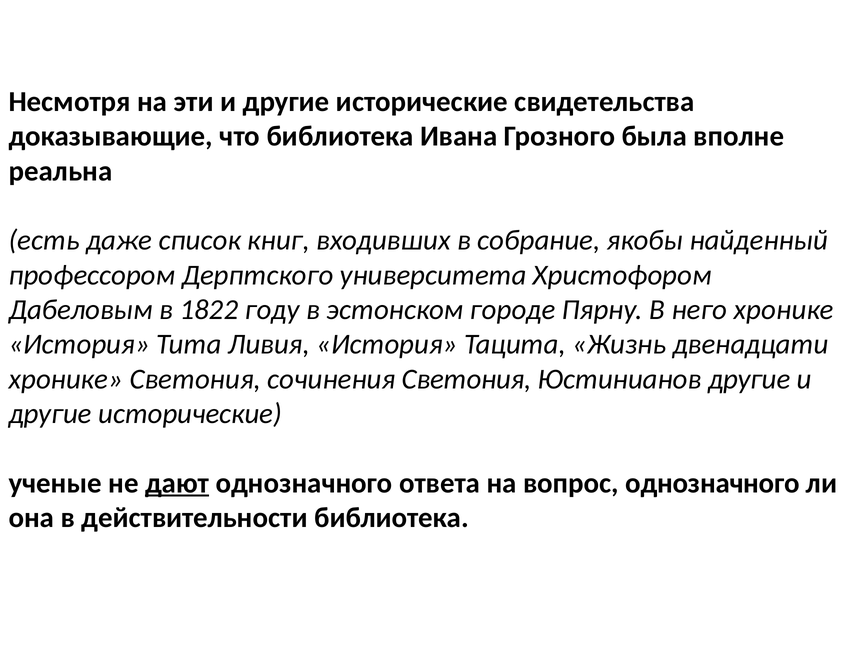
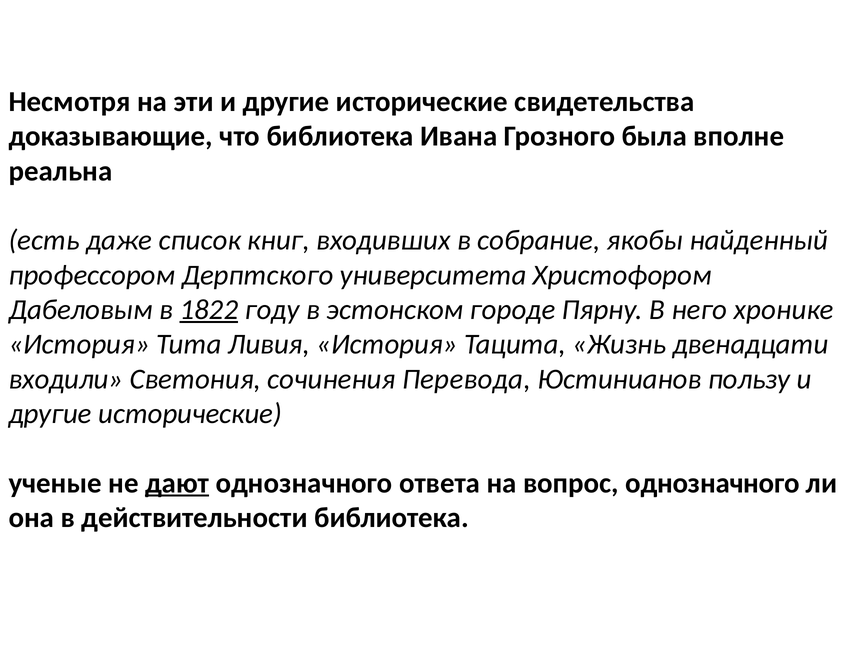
1822 underline: none -> present
хронике at (66, 379): хронике -> входили
сочинения Светония: Светония -> Перевода
Юстинианов другие: другие -> пользу
